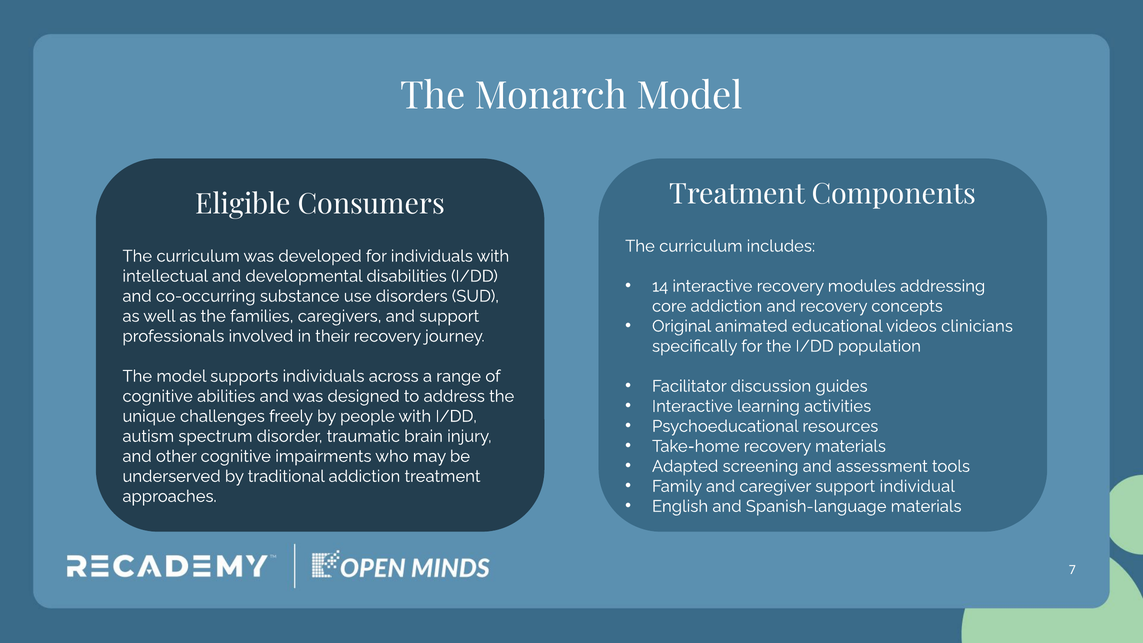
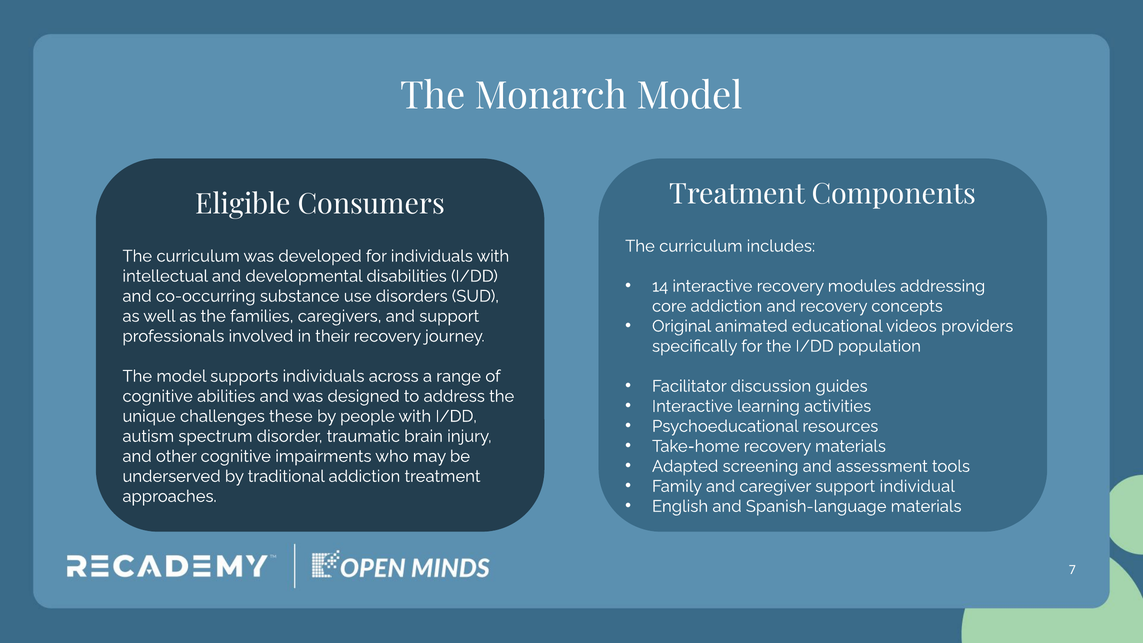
clinicians: clinicians -> providers
freely: freely -> these
